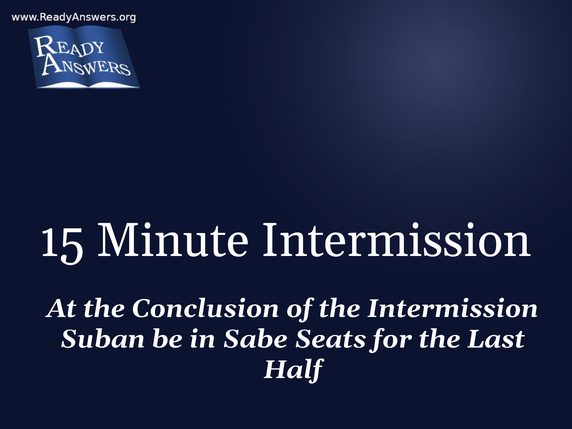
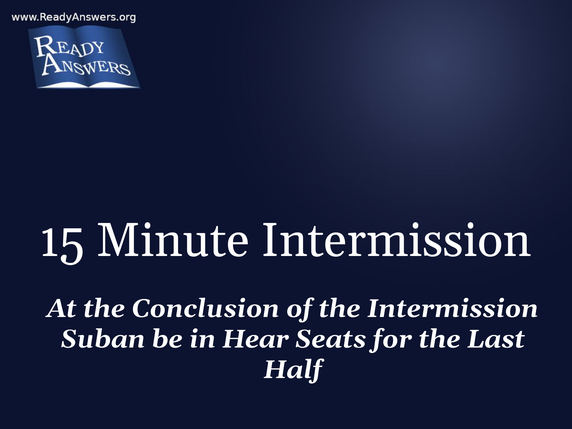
Sabe: Sabe -> Hear
